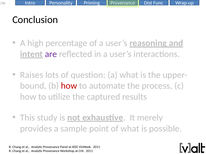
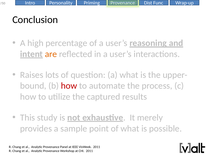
are colour: purple -> orange
